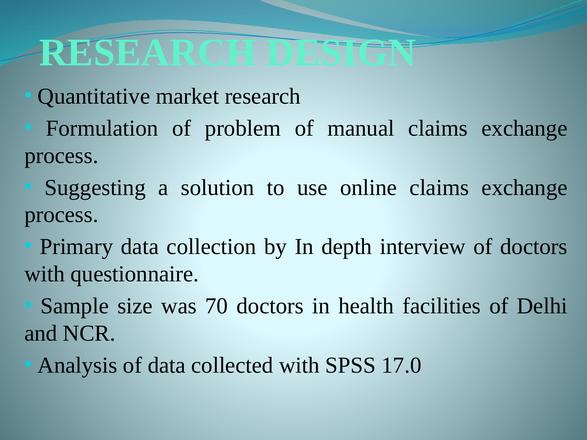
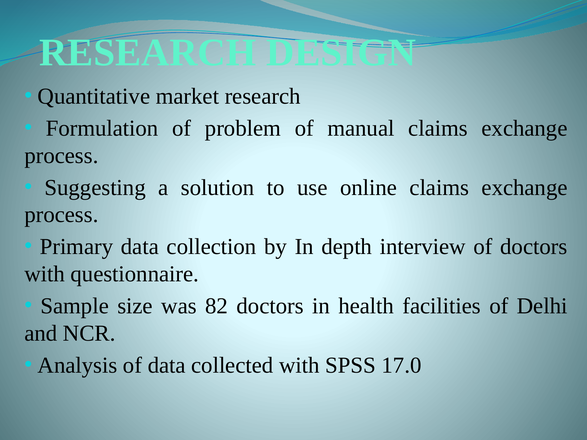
70: 70 -> 82
